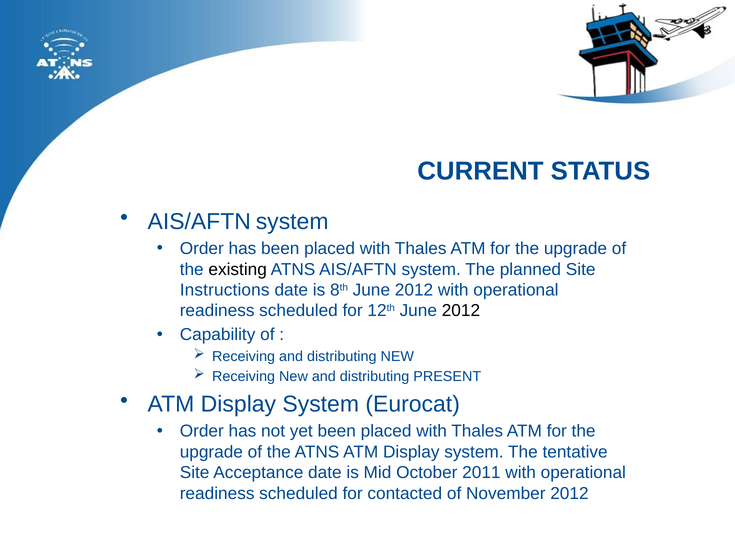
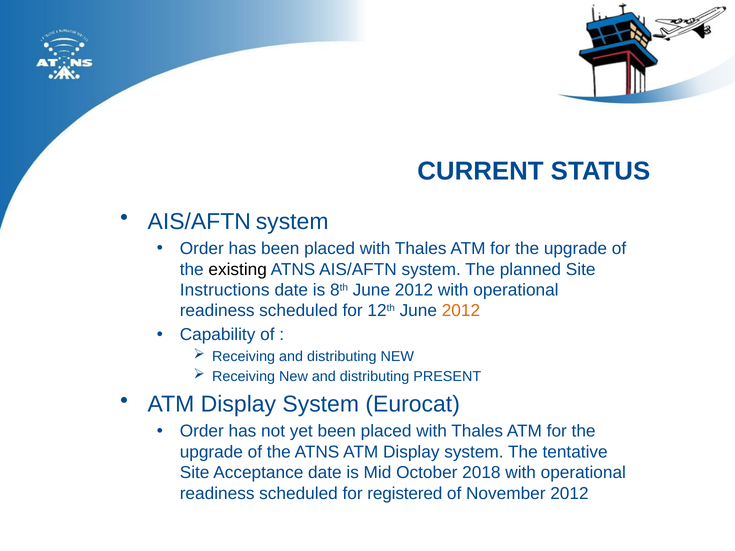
2012 at (461, 311) colour: black -> orange
2011: 2011 -> 2018
contacted: contacted -> registered
